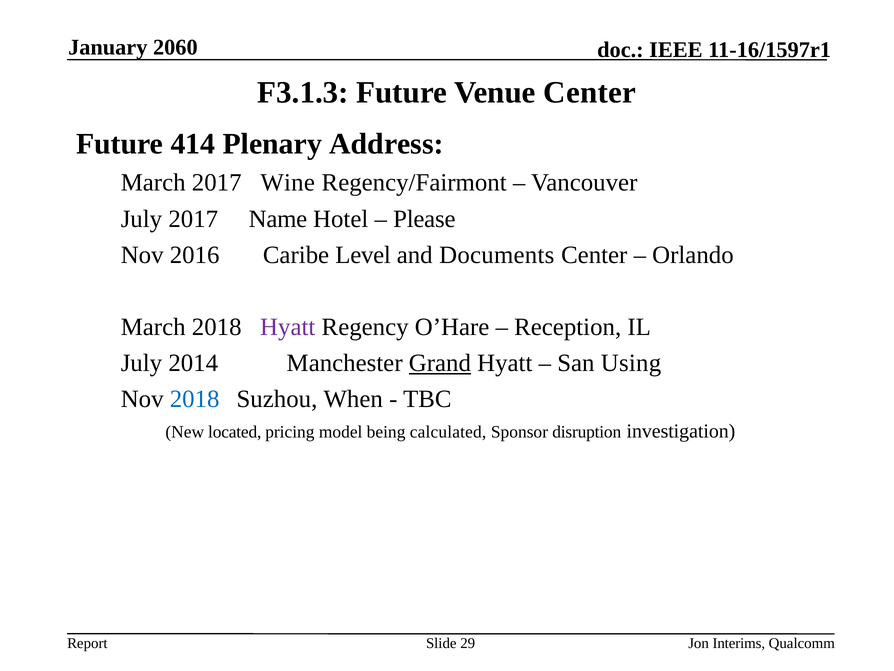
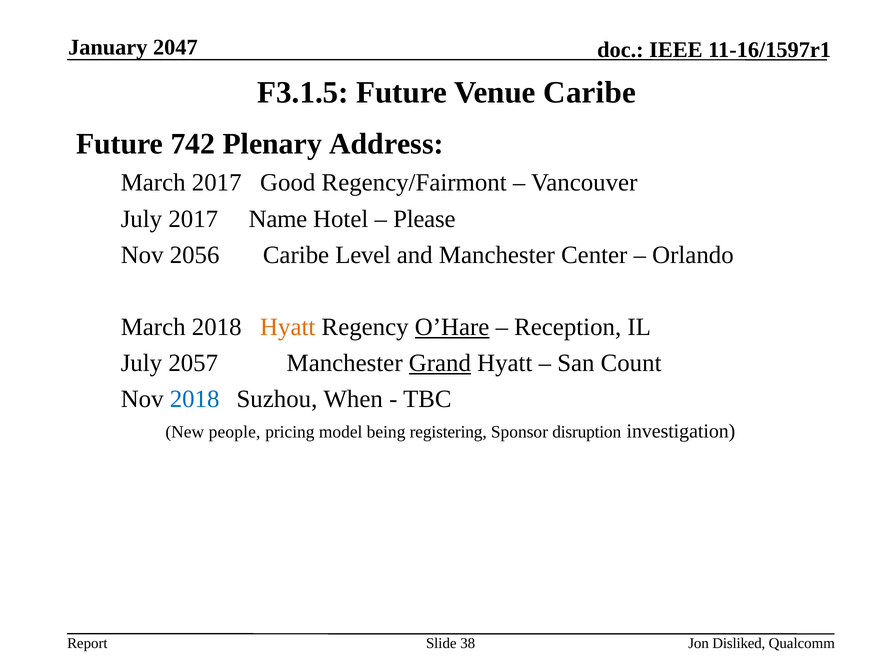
2060: 2060 -> 2047
F3.1.3: F3.1.3 -> F3.1.5
Venue Center: Center -> Caribe
414: 414 -> 742
Wine: Wine -> Good
2016: 2016 -> 2056
and Documents: Documents -> Manchester
Hyatt at (288, 327) colour: purple -> orange
O’Hare underline: none -> present
2014: 2014 -> 2057
Using: Using -> Count
located: located -> people
calculated: calculated -> registering
29: 29 -> 38
Interims: Interims -> Disliked
